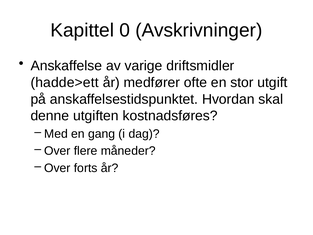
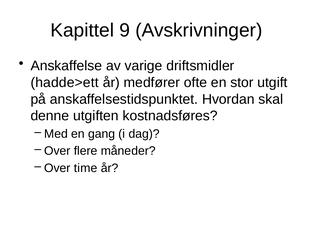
0: 0 -> 9
forts: forts -> time
